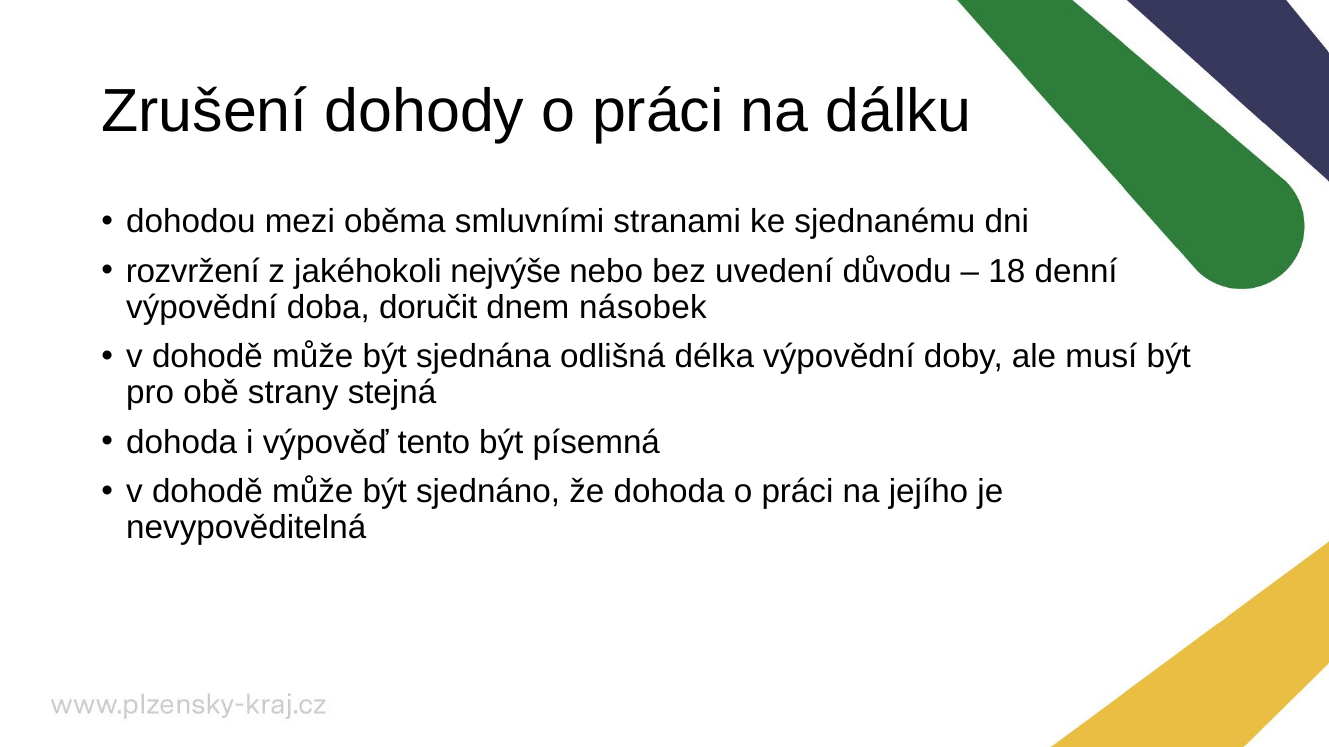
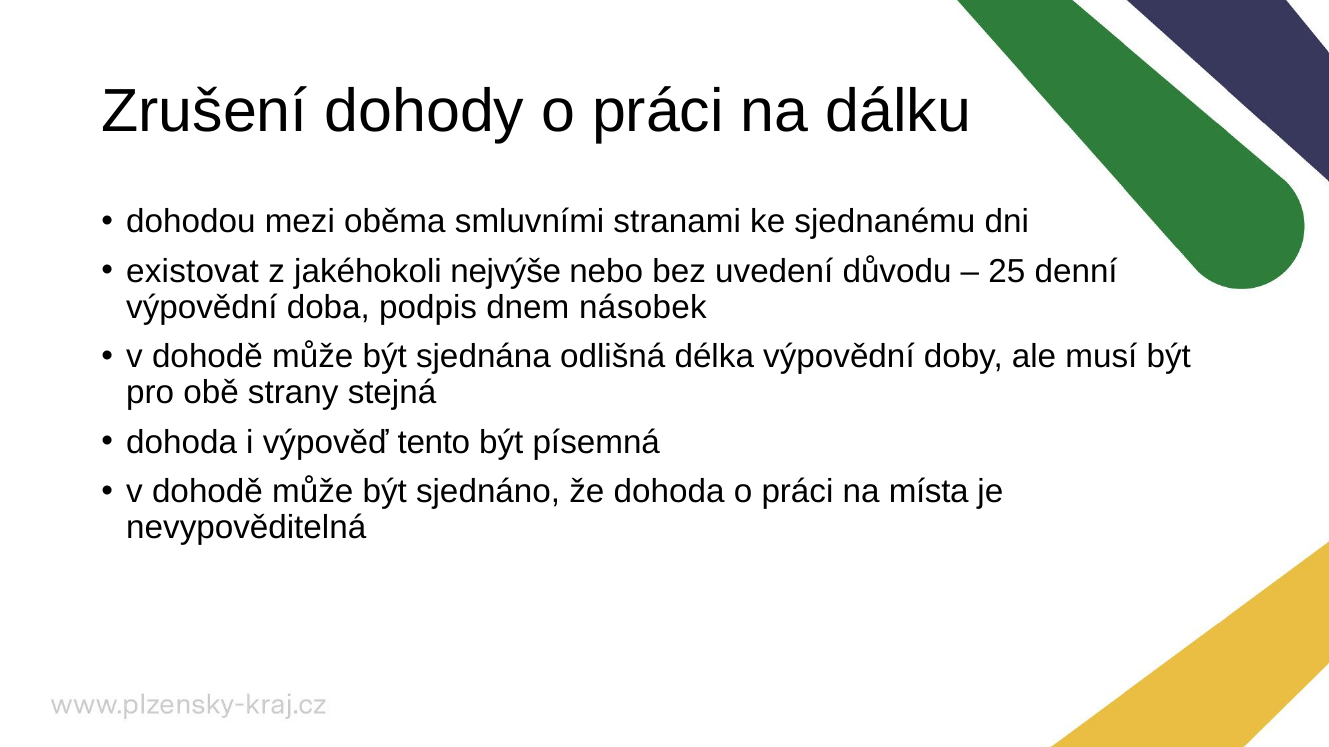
rozvržení: rozvržení -> existovat
18: 18 -> 25
doručit: doručit -> podpis
jejího: jejího -> místa
